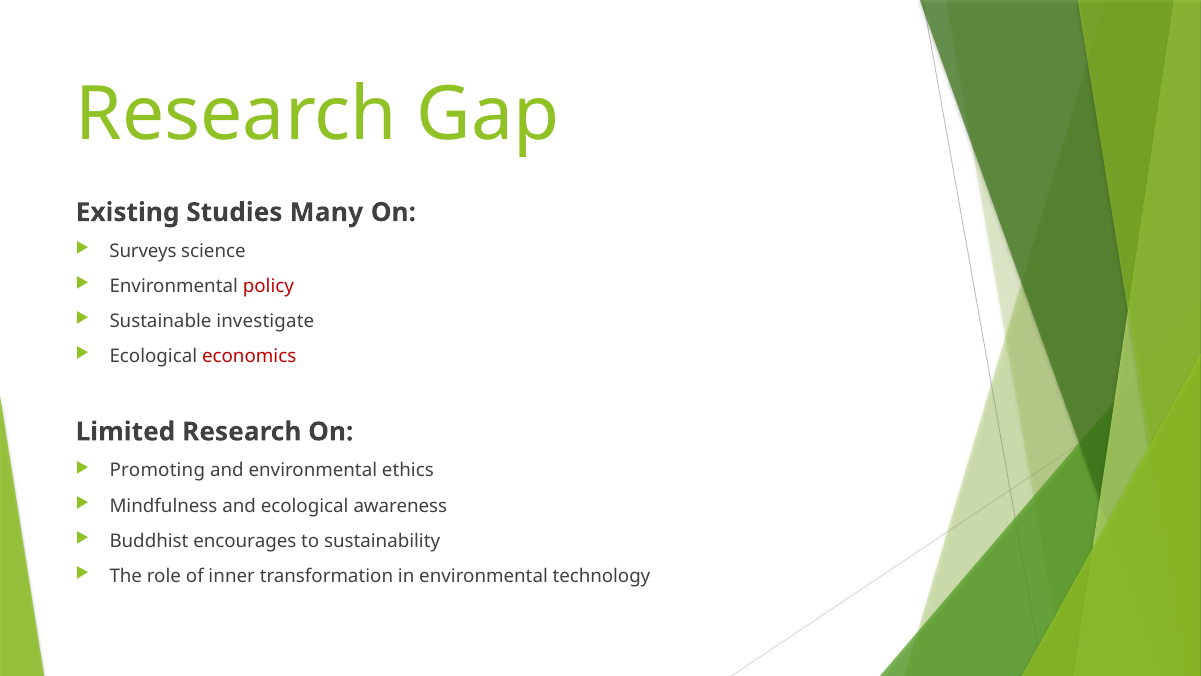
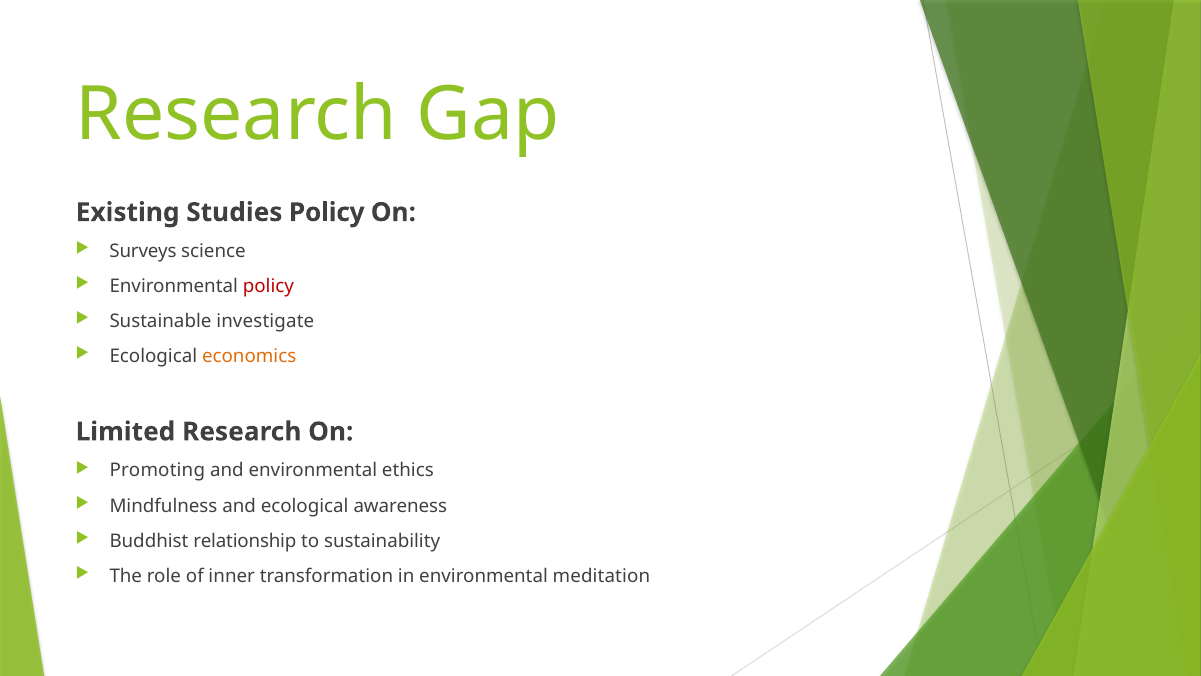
Studies Many: Many -> Policy
economics colour: red -> orange
encourages: encourages -> relationship
technology: technology -> meditation
